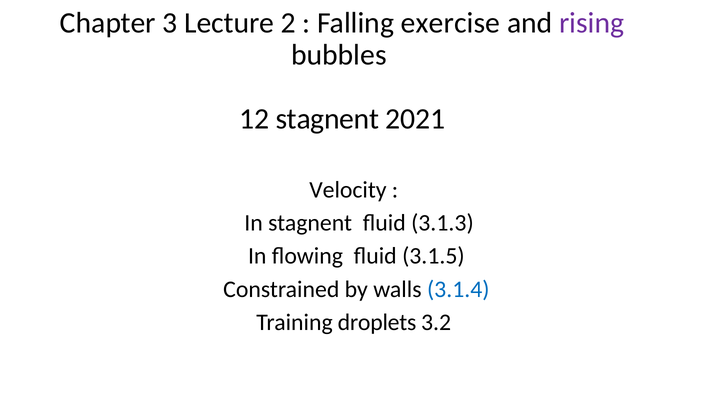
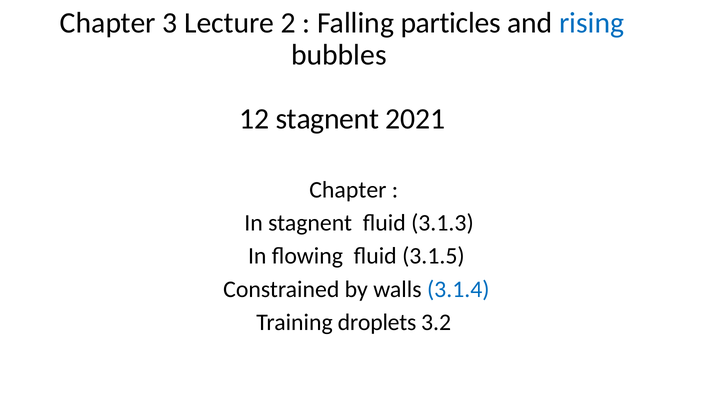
exercise: exercise -> particles
rising colour: purple -> blue
Velocity at (348, 190): Velocity -> Chapter
